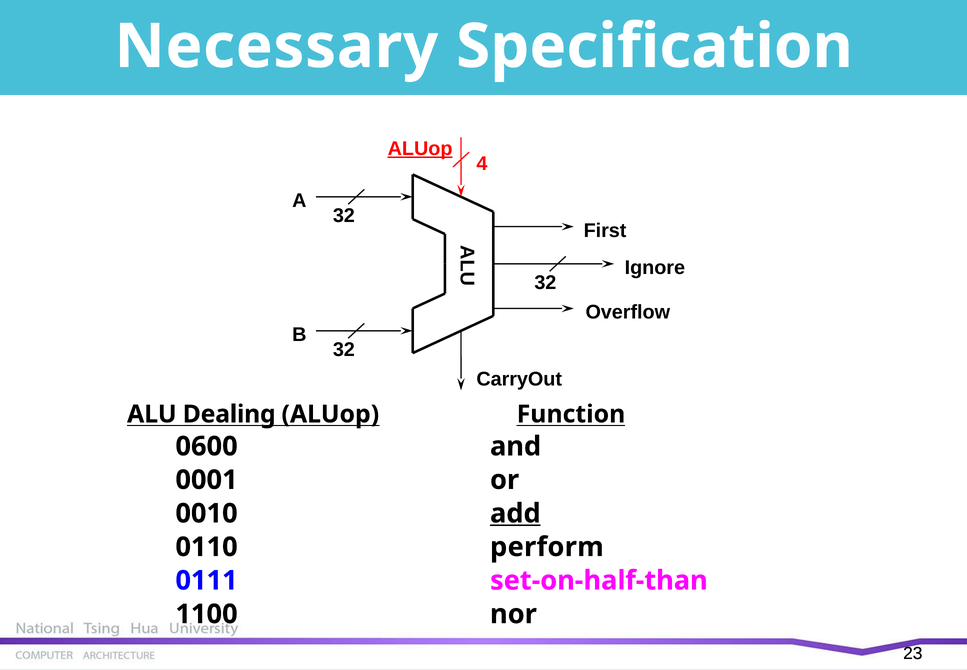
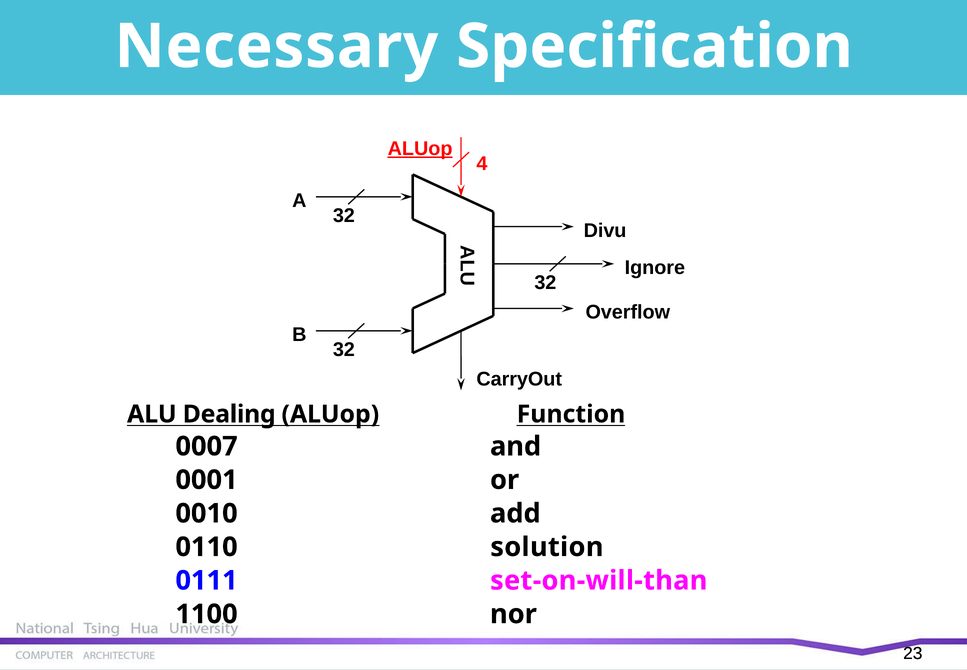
First: First -> Divu
0600: 0600 -> 0007
add underline: present -> none
perform: perform -> solution
set-on-half-than: set-on-half-than -> set-on-will-than
